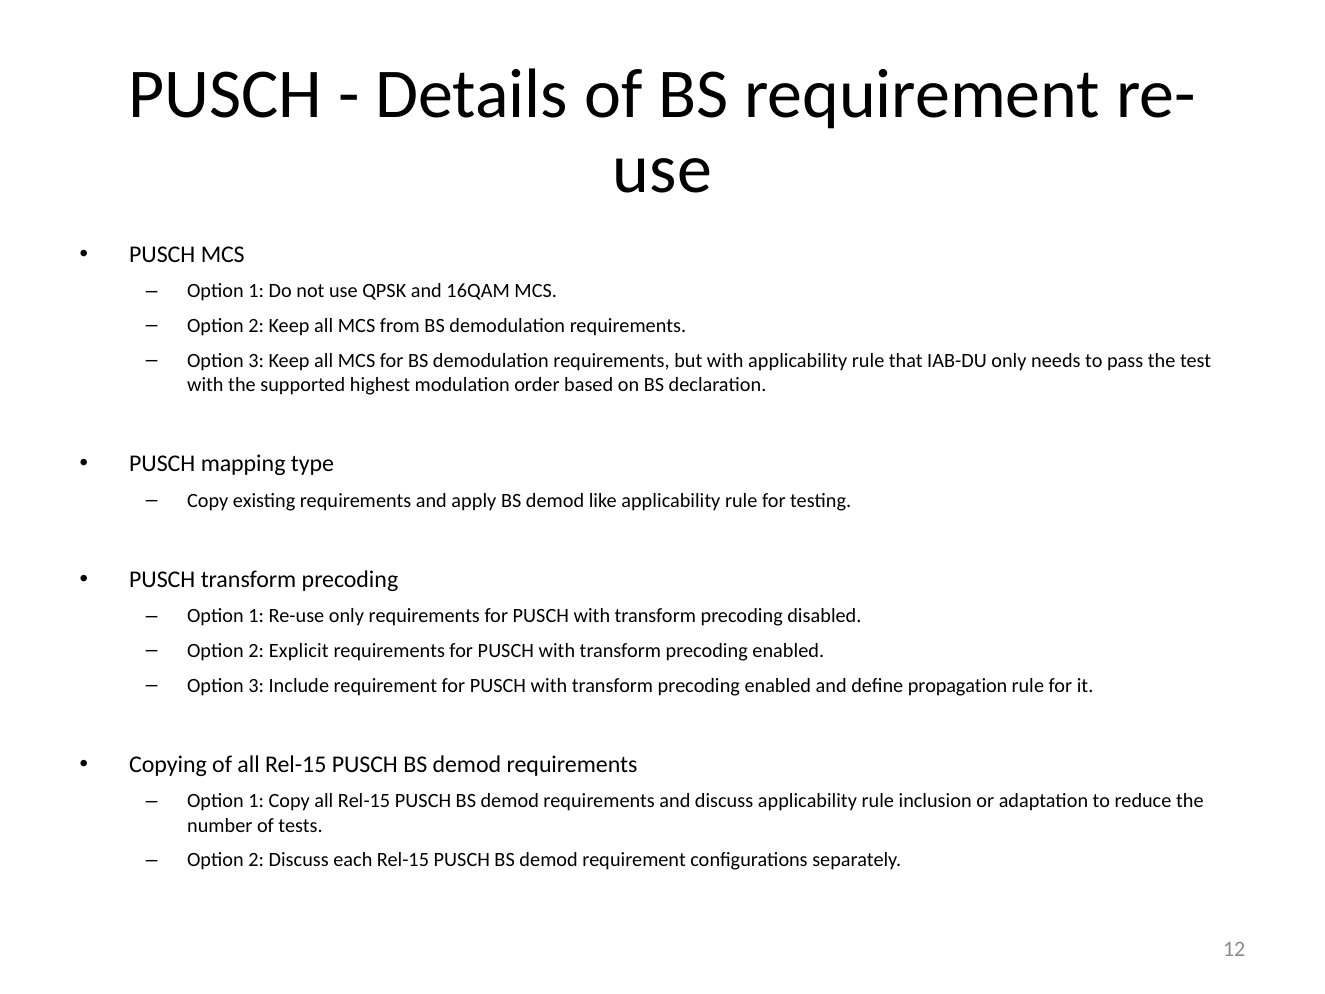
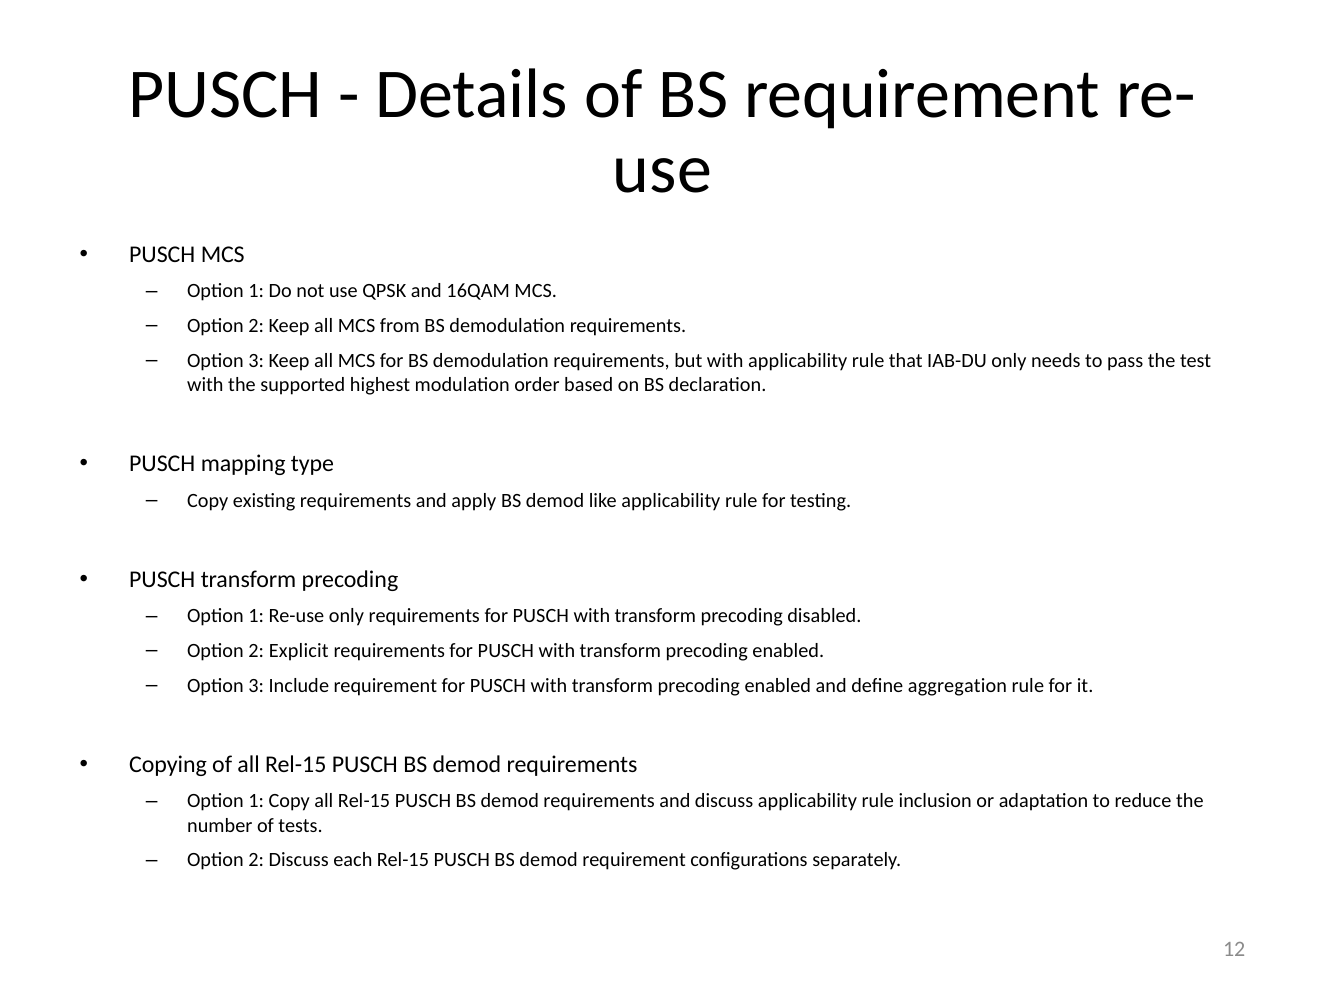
propagation: propagation -> aggregation
